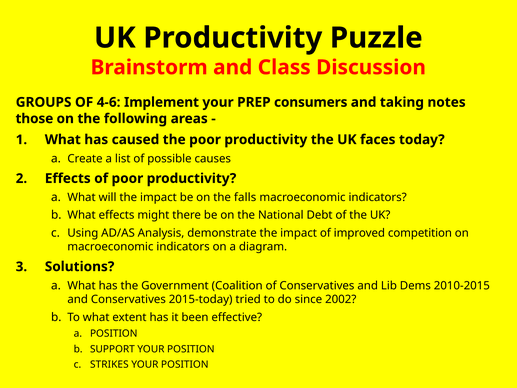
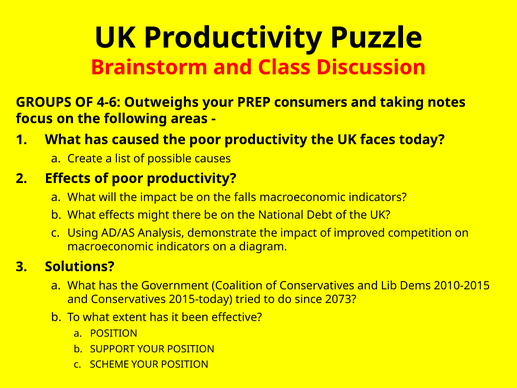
Implement: Implement -> Outweighs
those: those -> focus
2002: 2002 -> 2073
STRIKES: STRIKES -> SCHEME
